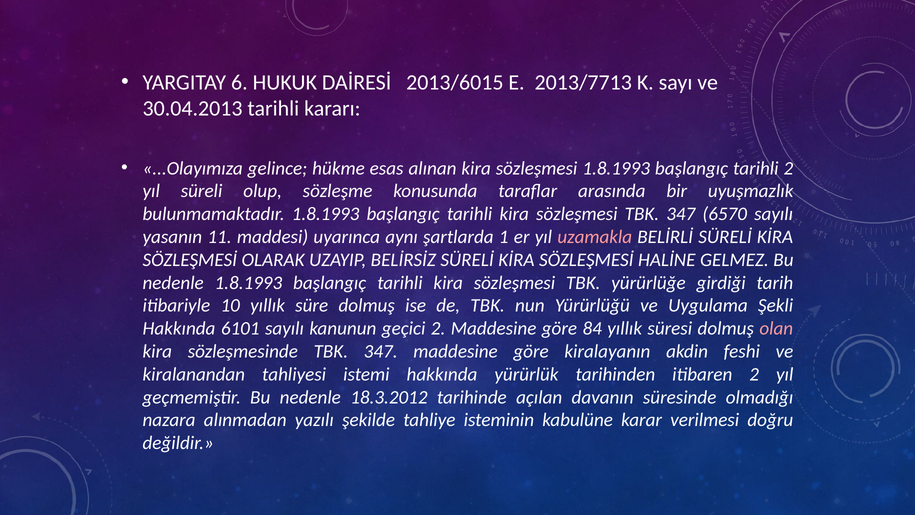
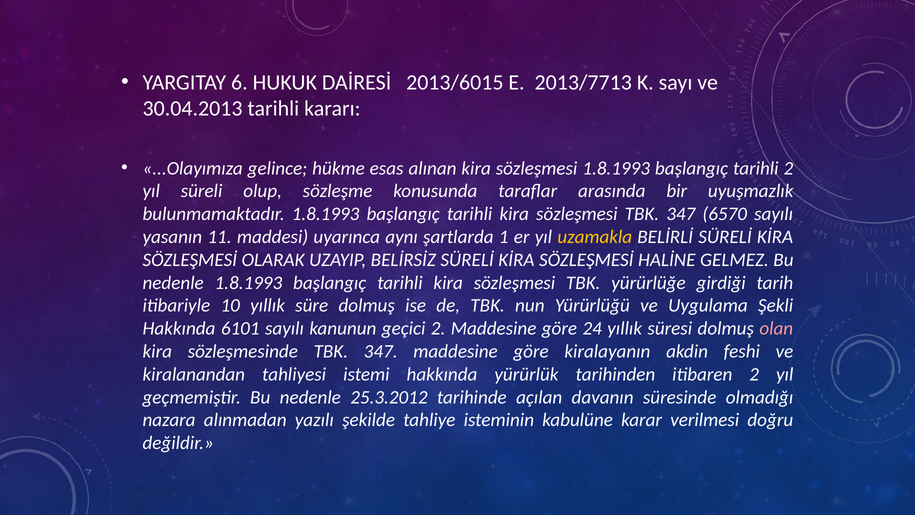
uzamakla colour: pink -> yellow
84: 84 -> 24
18.3.2012: 18.3.2012 -> 25.3.2012
